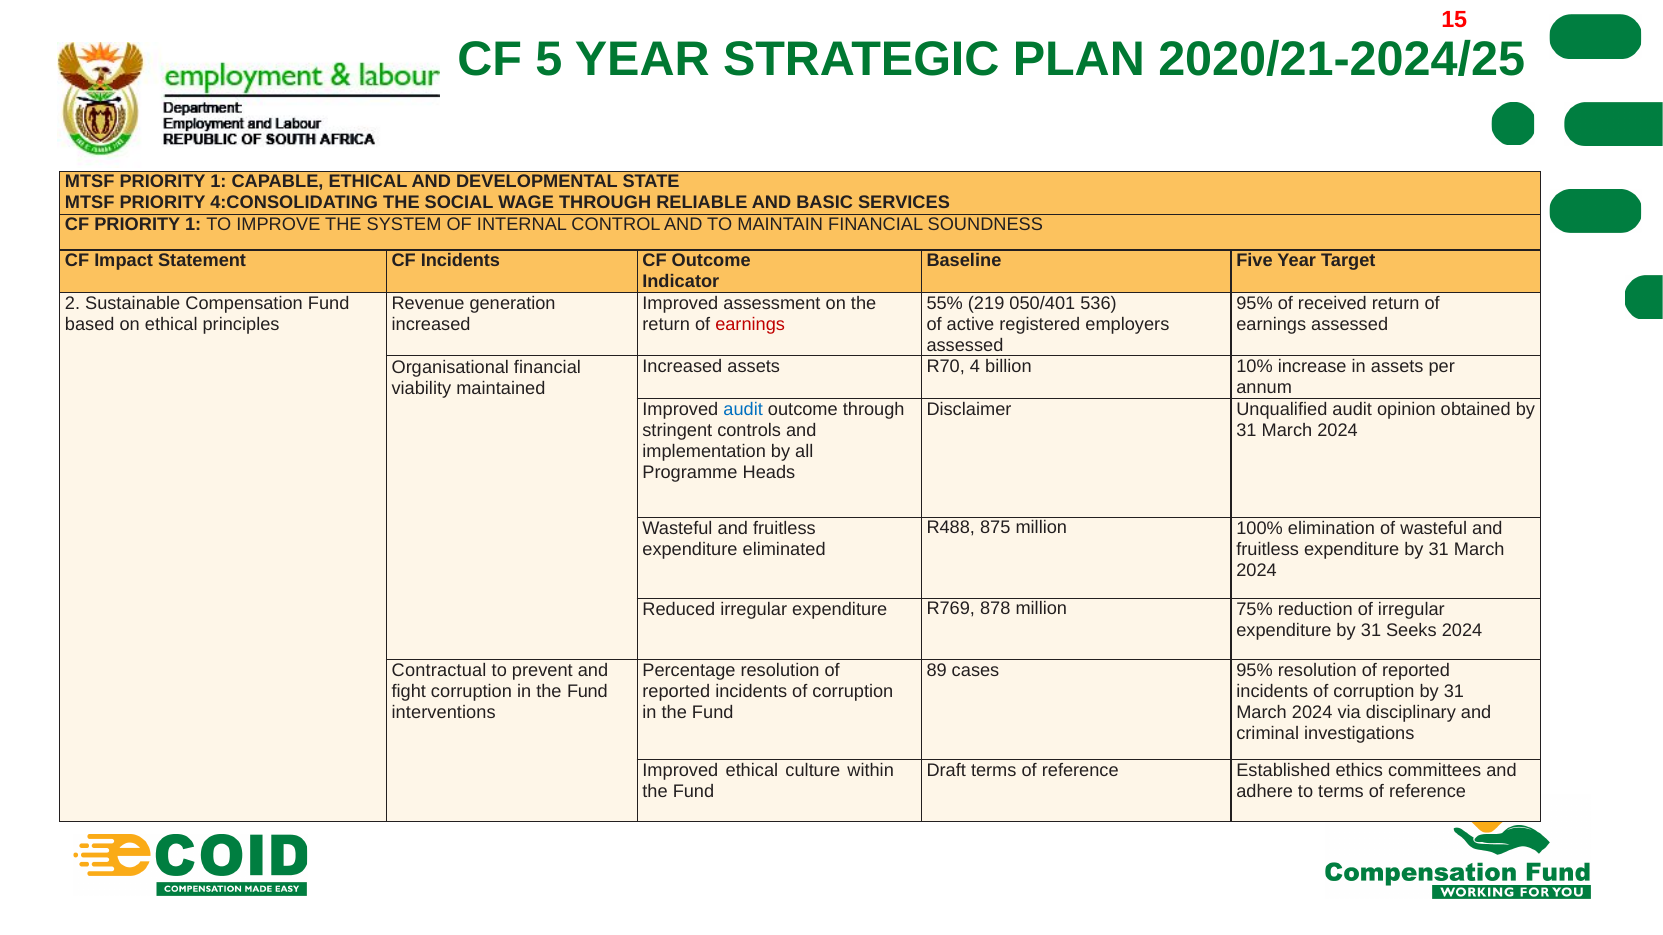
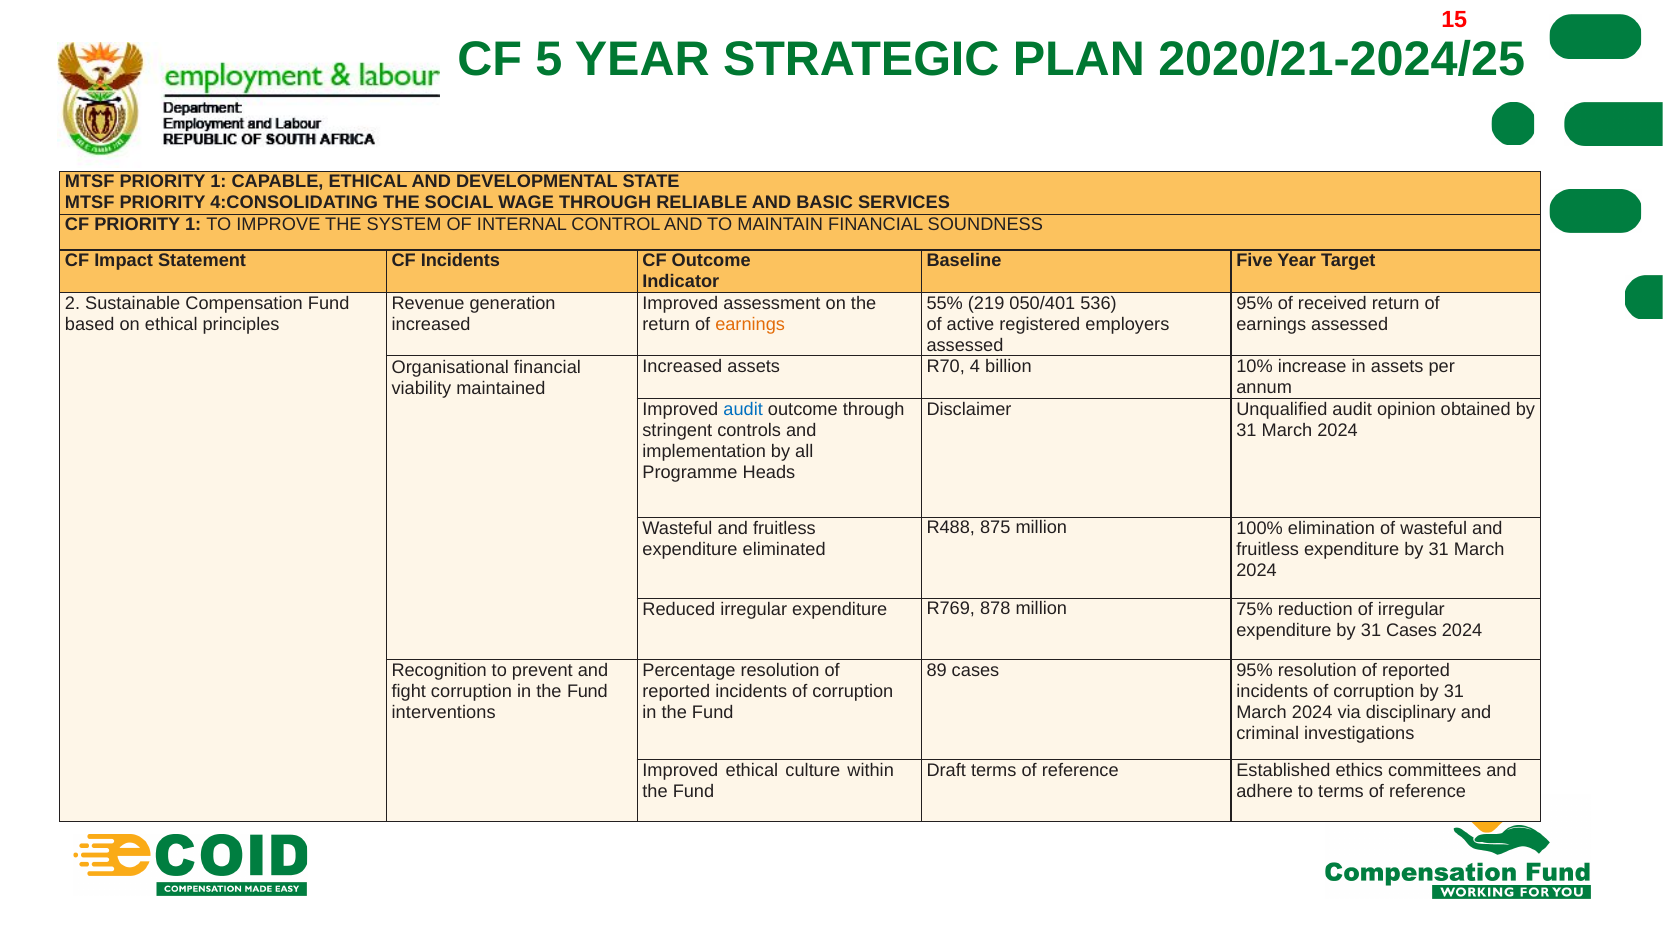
earnings at (750, 325) colour: red -> orange
31 Seeks: Seeks -> Cases
Contractual: Contractual -> Recognition
